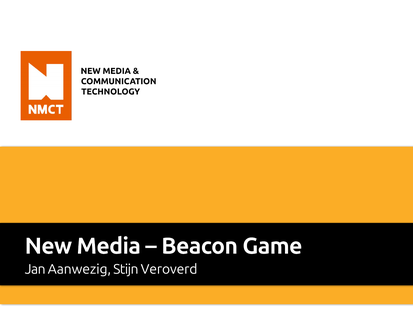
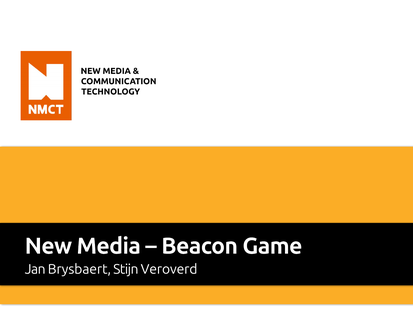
Aanwezig: Aanwezig -> Brysbaert
